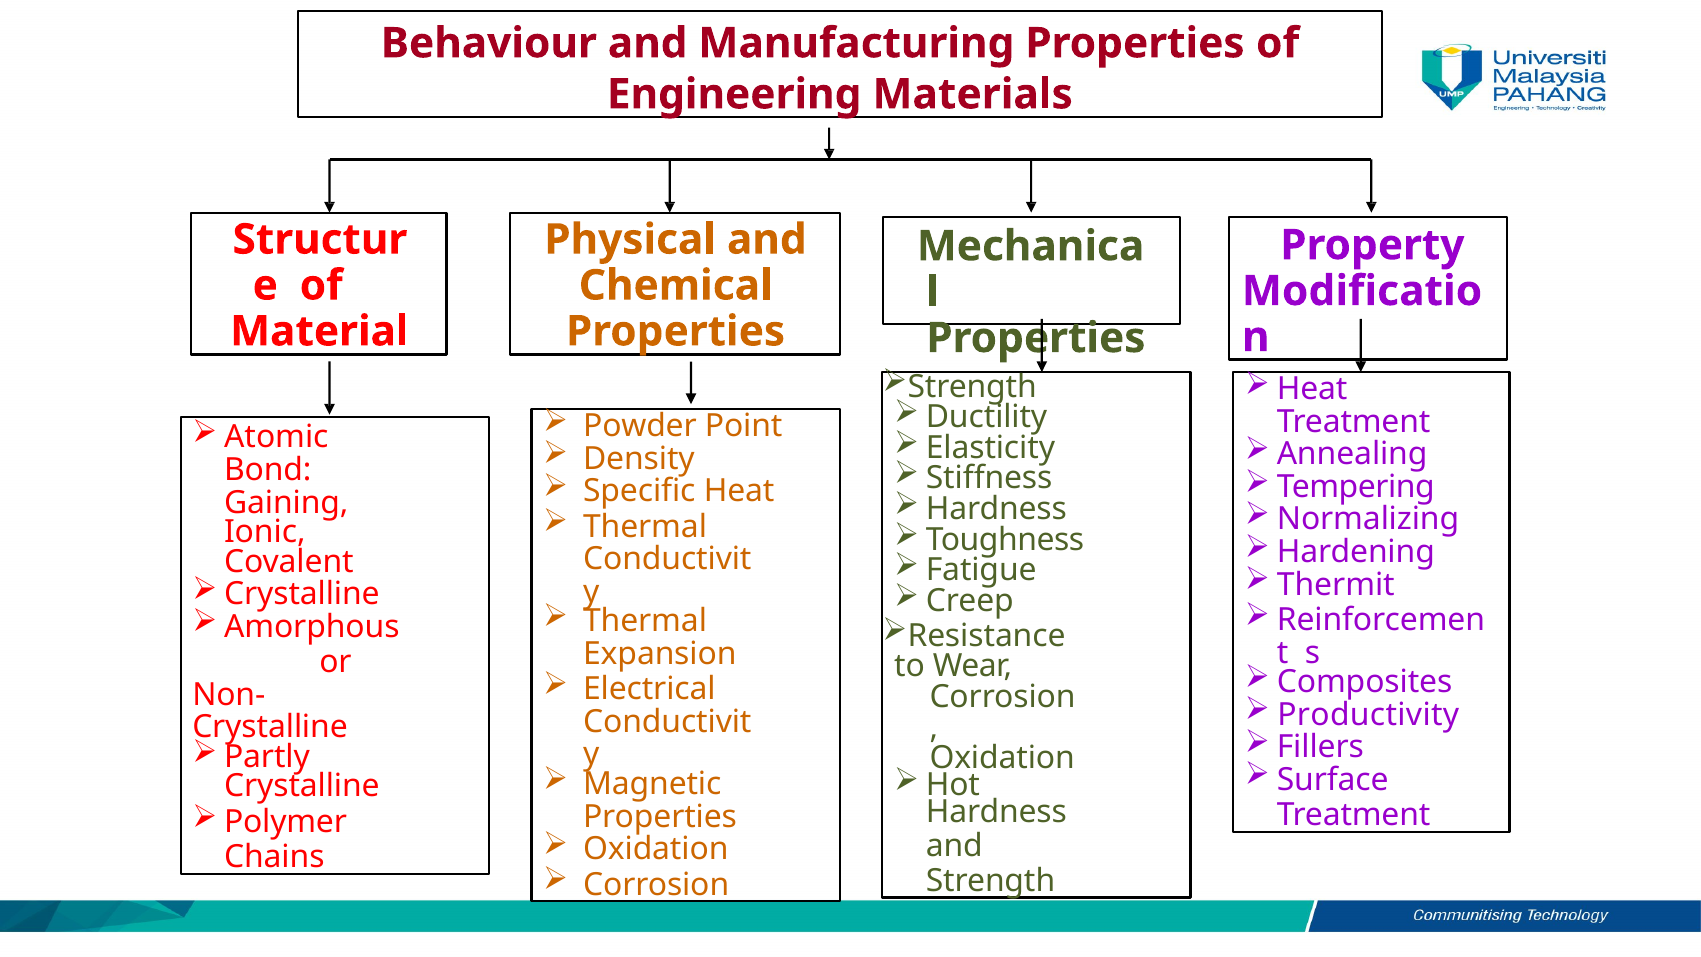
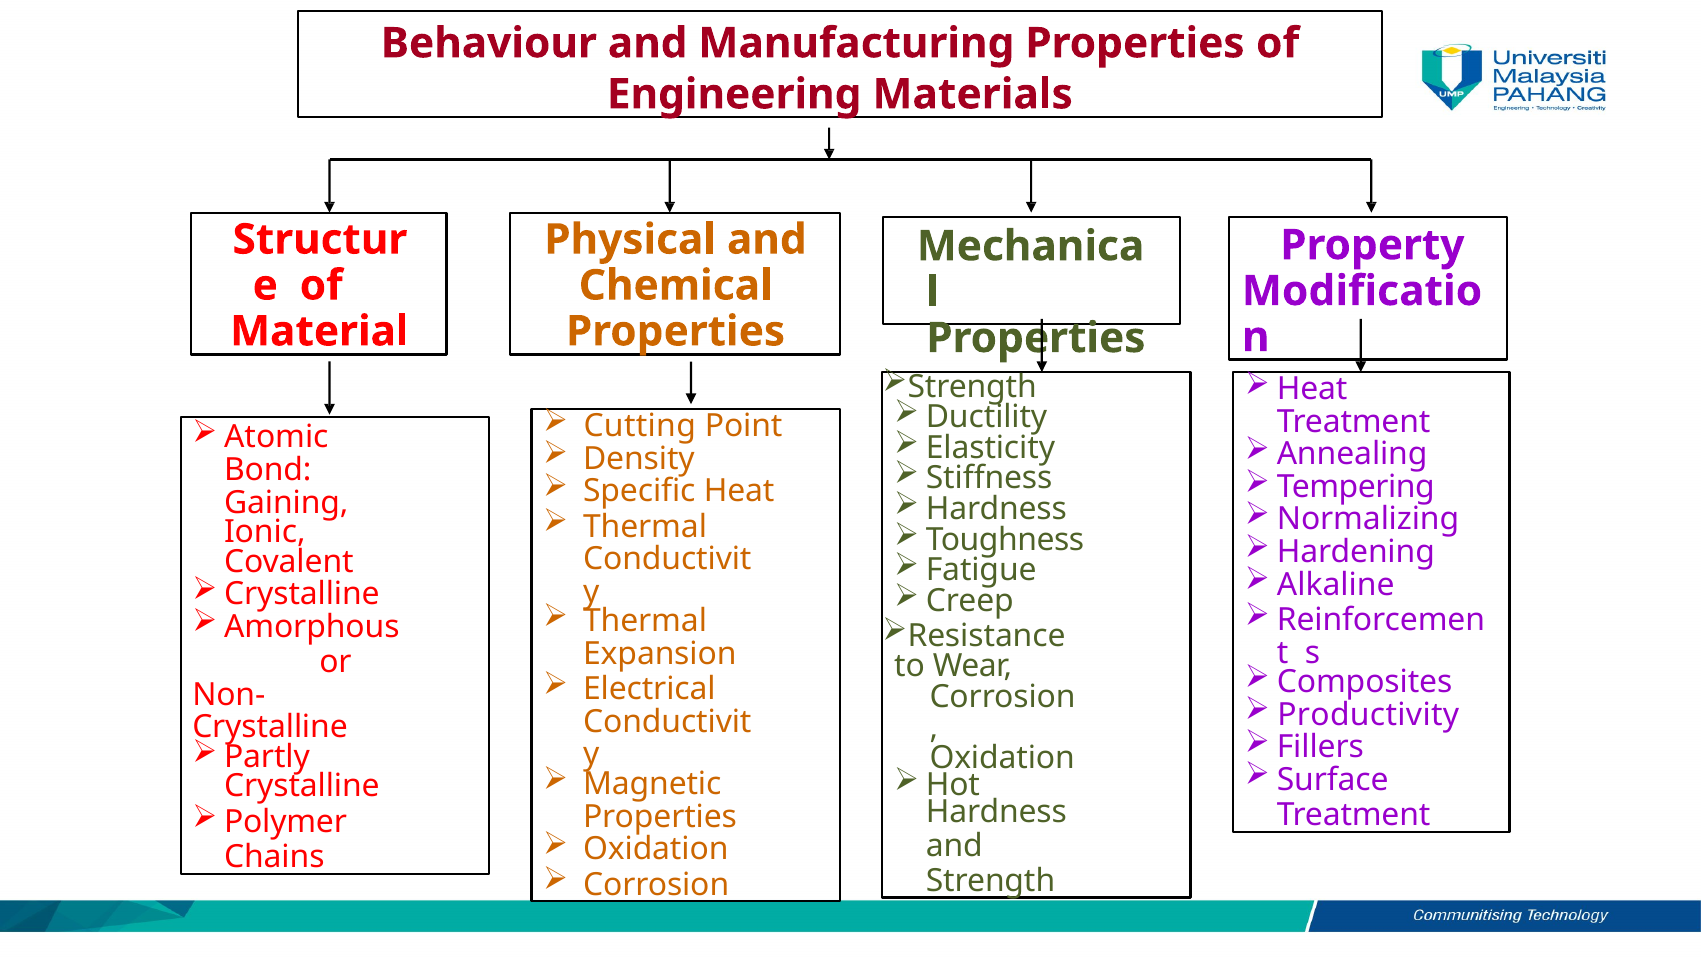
Powder: Powder -> Cutting
Thermit: Thermit -> Alkaline
